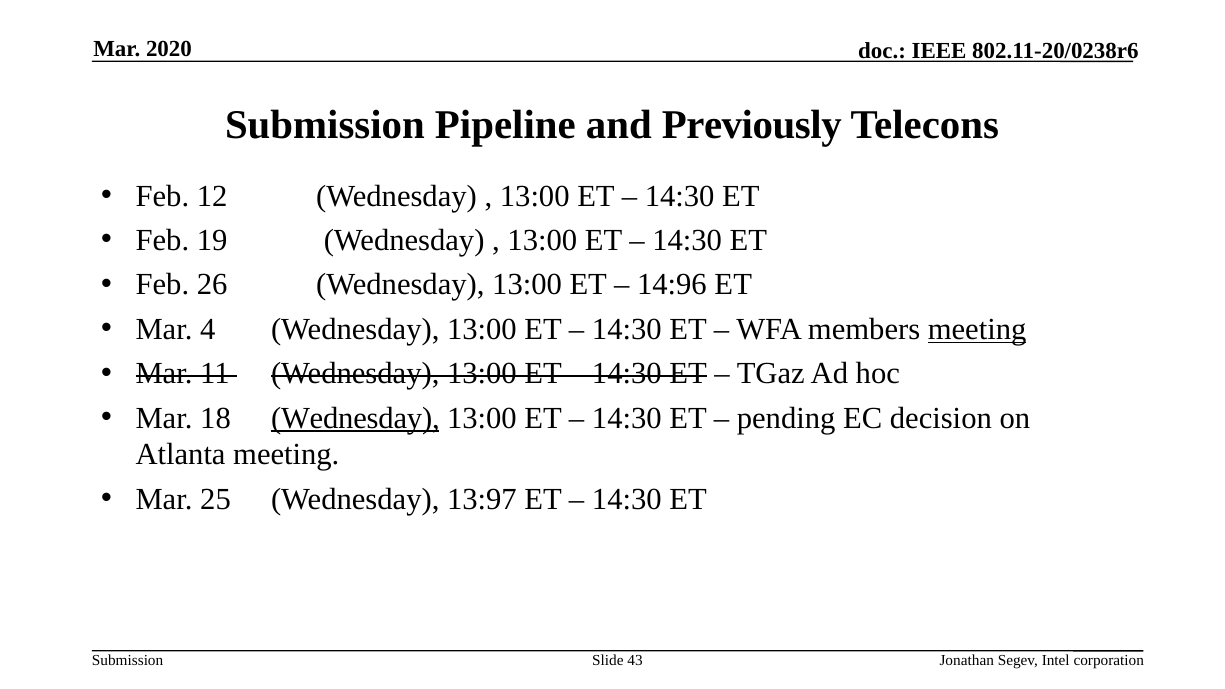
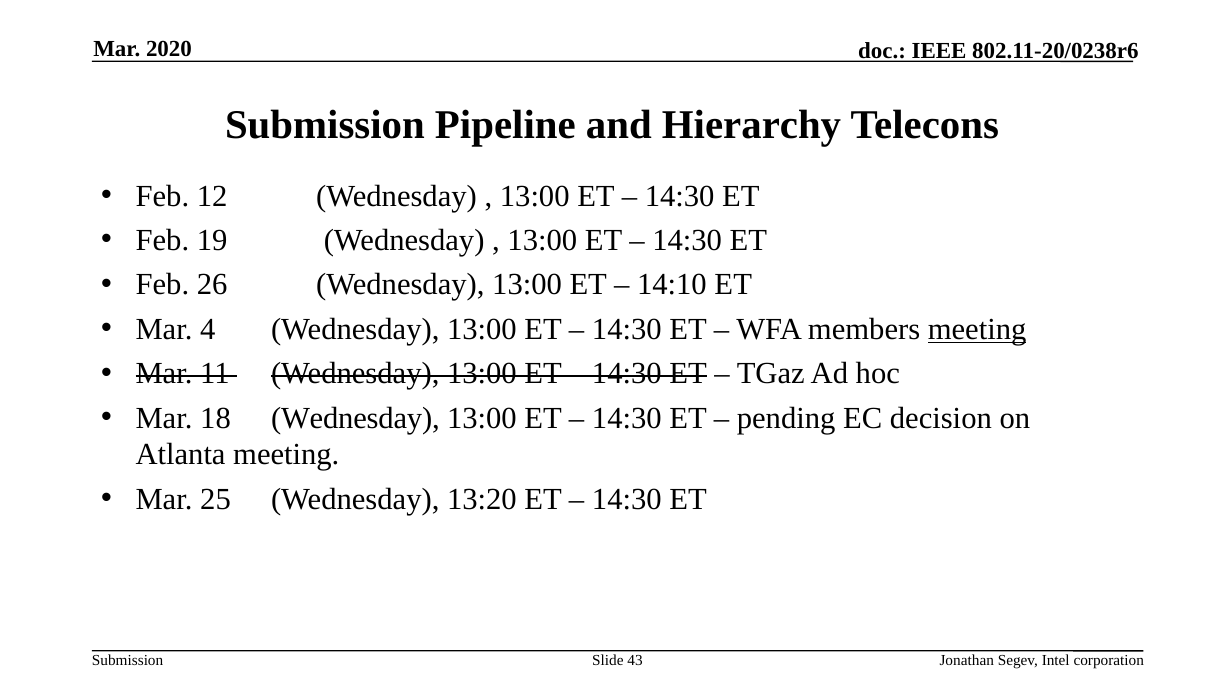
Previously: Previously -> Hierarchy
14:96: 14:96 -> 14:10
Wednesday at (355, 418) underline: present -> none
13:97: 13:97 -> 13:20
